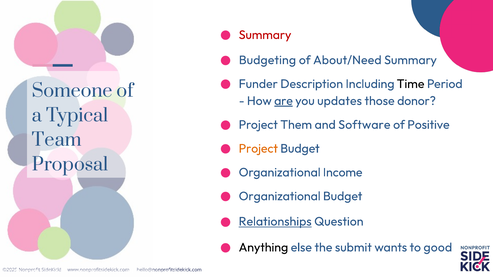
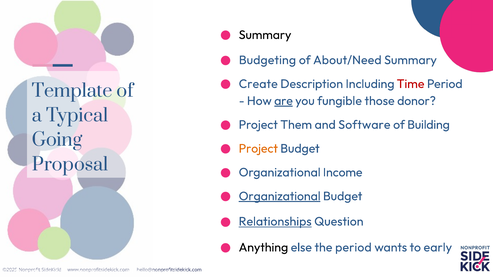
Summary at (265, 35) colour: red -> black
Funder: Funder -> Create
Time colour: black -> red
Someone: Someone -> Template
updates: updates -> fungible
Positive: Positive -> Building
Team: Team -> Going
Organizational at (280, 196) underline: none -> present
the submit: submit -> period
good: good -> early
